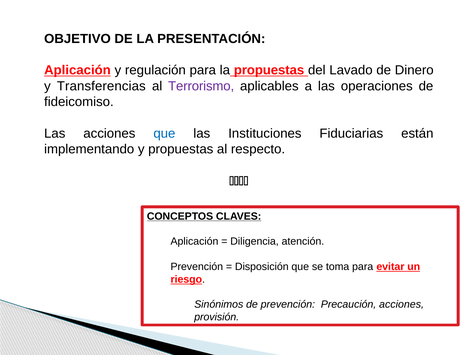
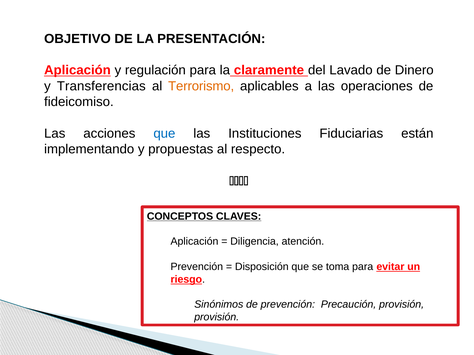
la propuestas: propuestas -> claramente
Terrorismo colour: purple -> orange
Precaución acciones: acciones -> provisión
